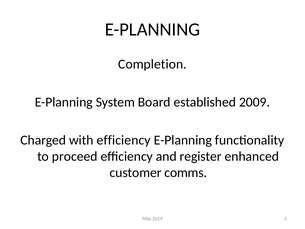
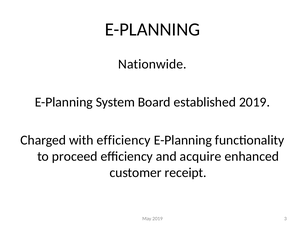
Completion: Completion -> Nationwide
established 2009: 2009 -> 2019
register: register -> acquire
comms: comms -> receipt
